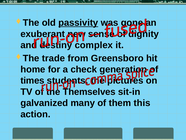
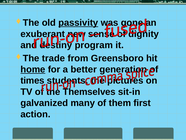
complex: complex -> program
home underline: none -> present
check: check -> better
this: this -> first
